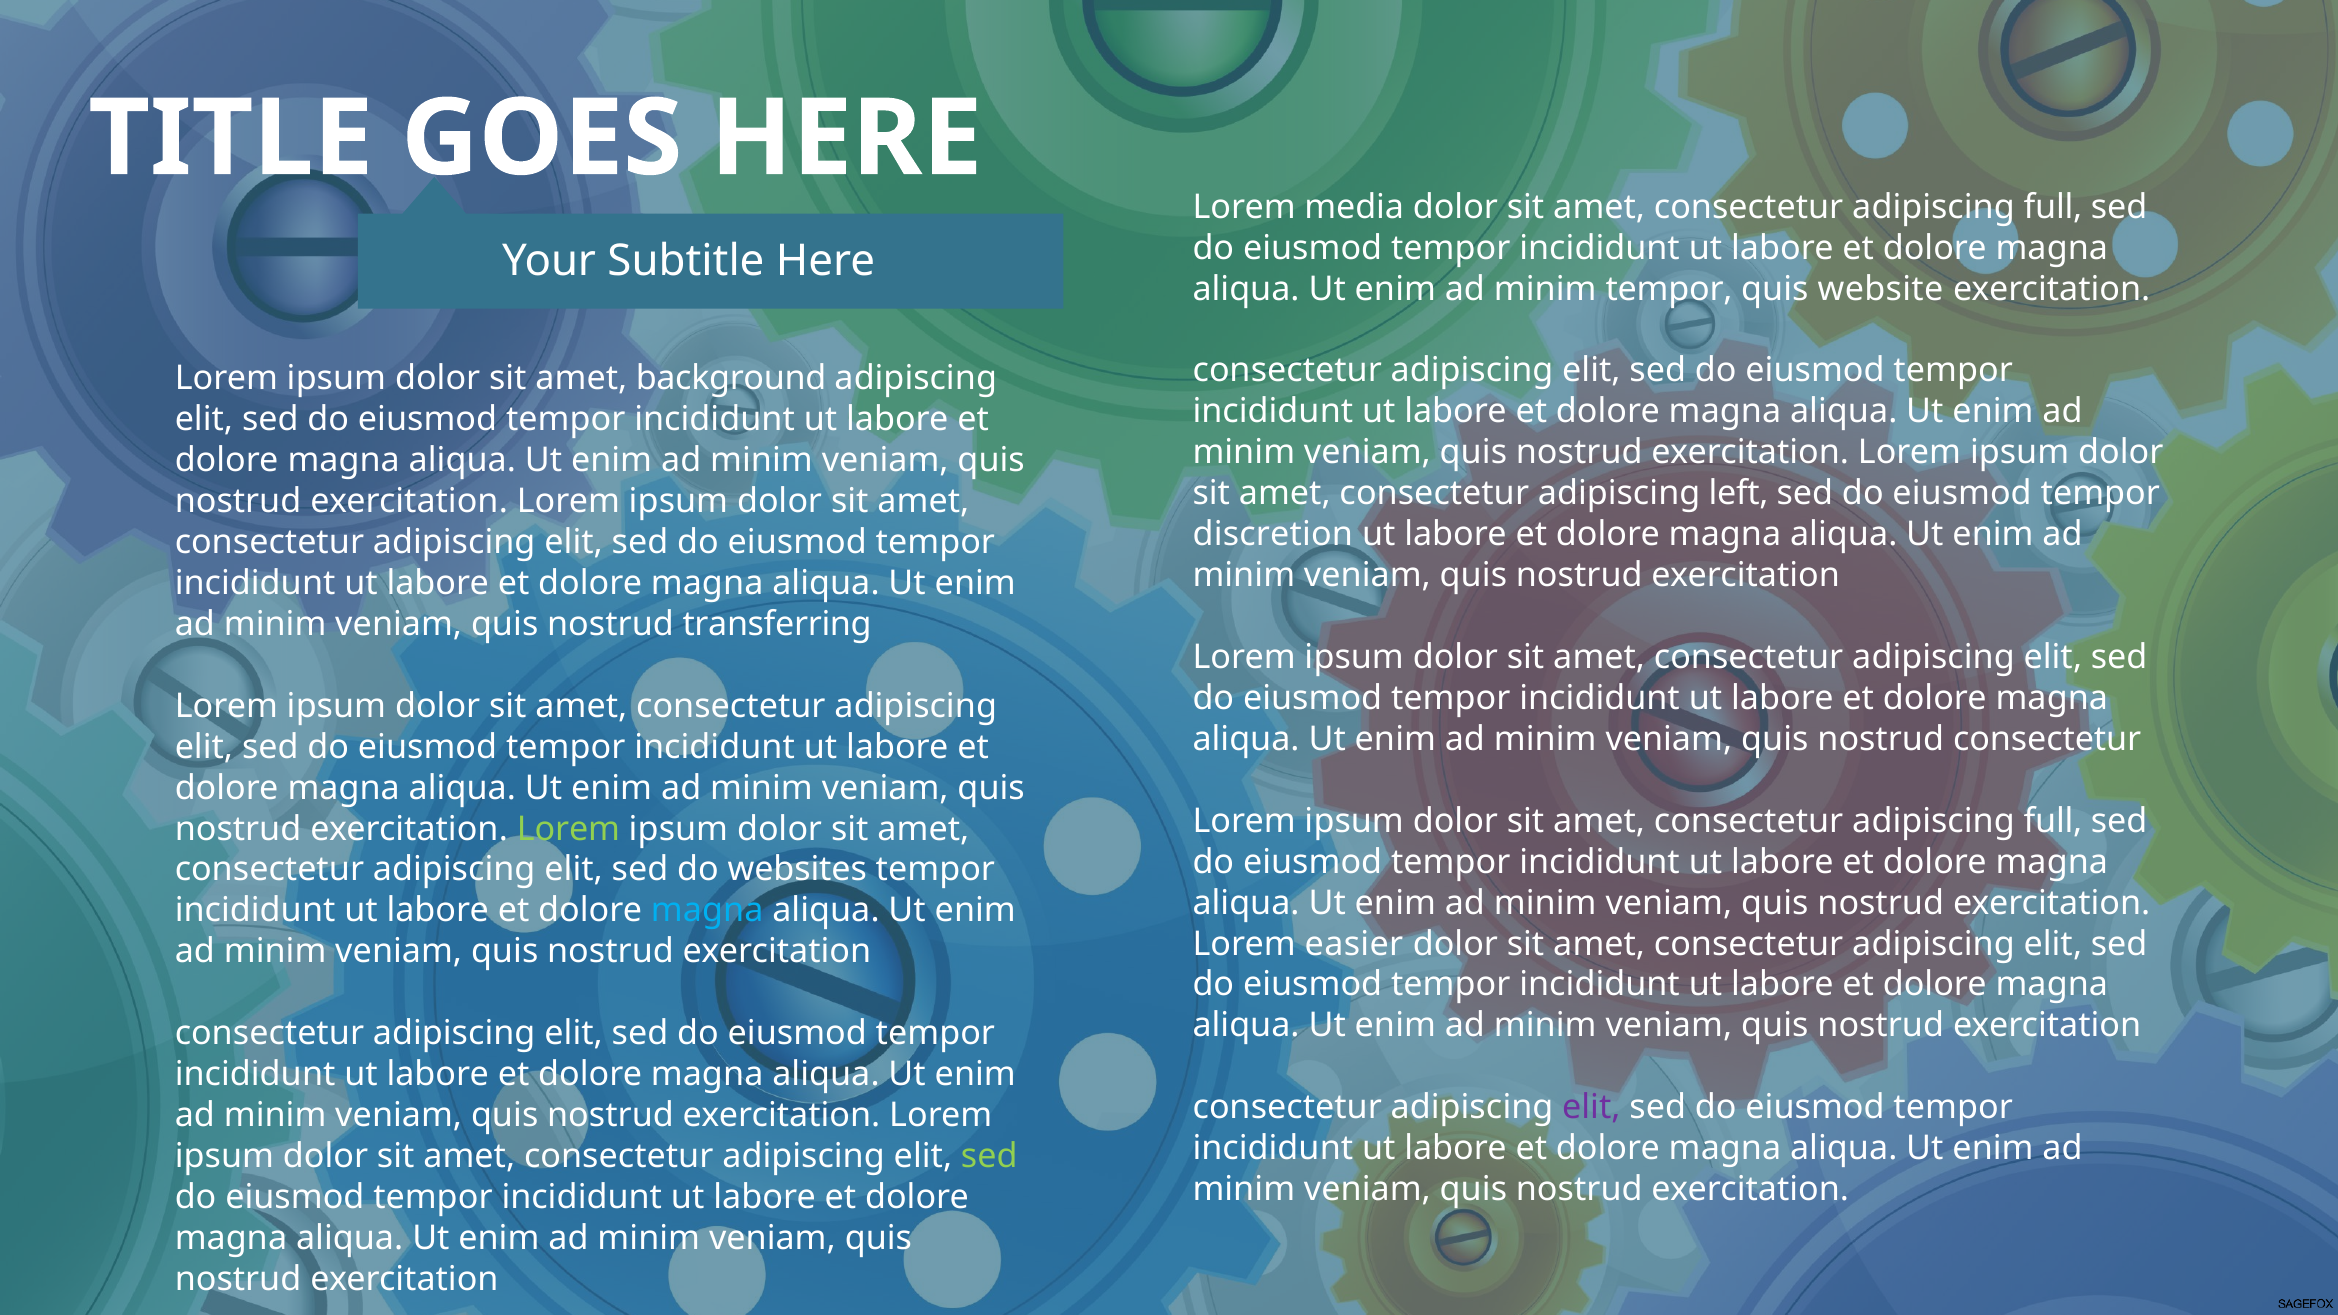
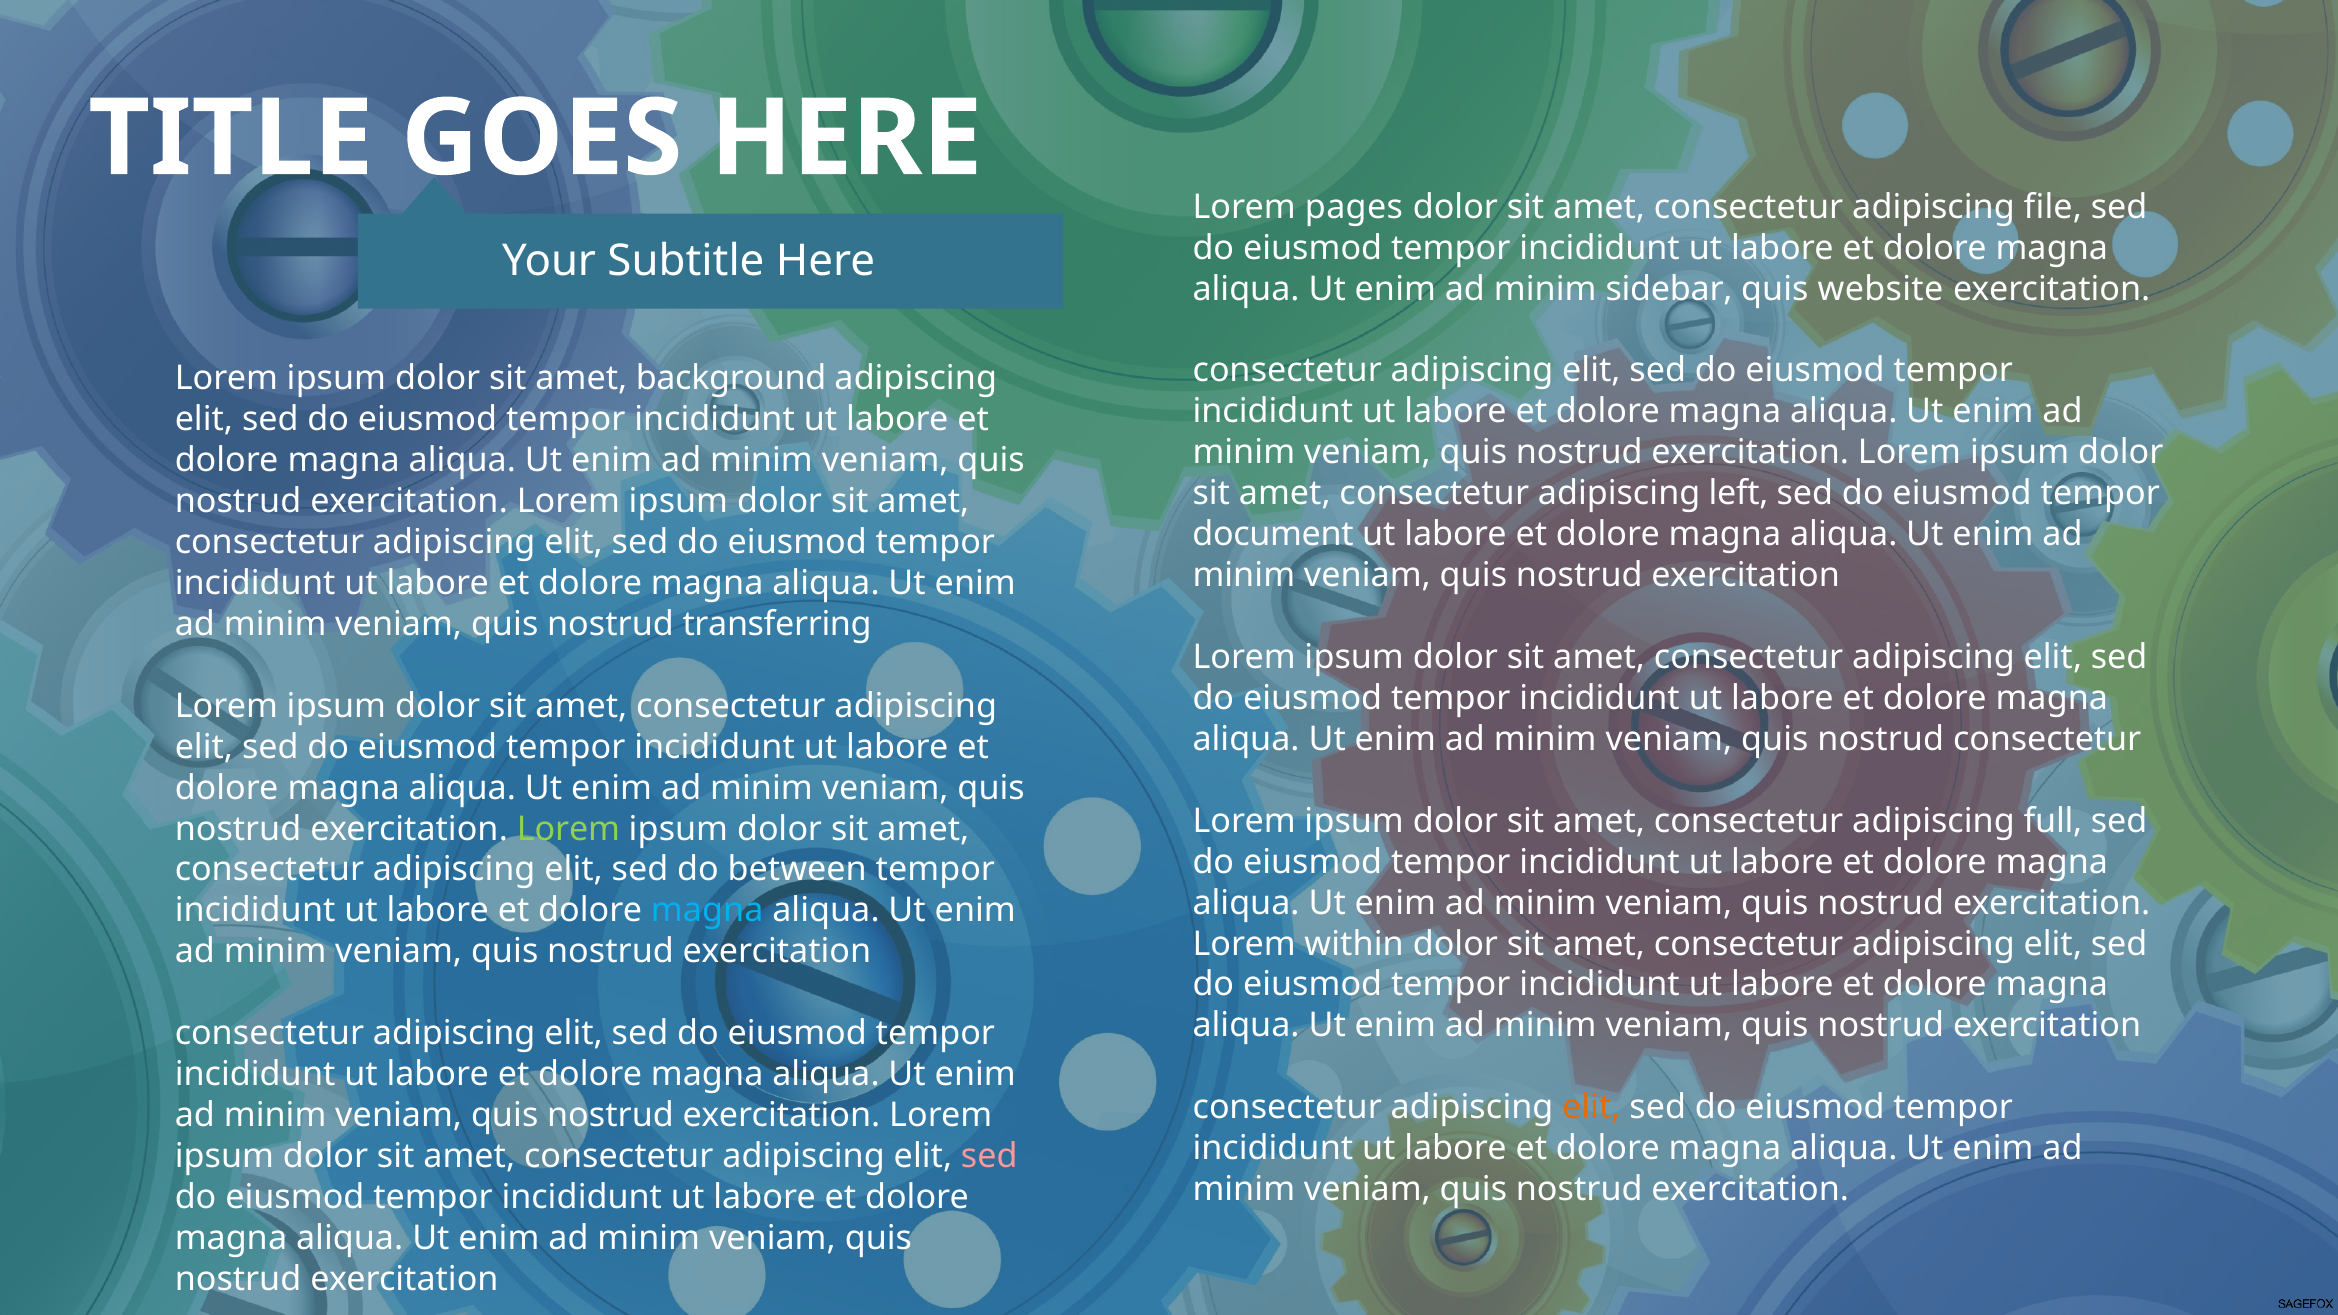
media: media -> pages
full at (2053, 207): full -> file
minim tempor: tempor -> sidebar
discretion: discretion -> document
websites: websites -> between
easier: easier -> within
elit at (1591, 1108) colour: purple -> orange
sed at (989, 1156) colour: light green -> pink
